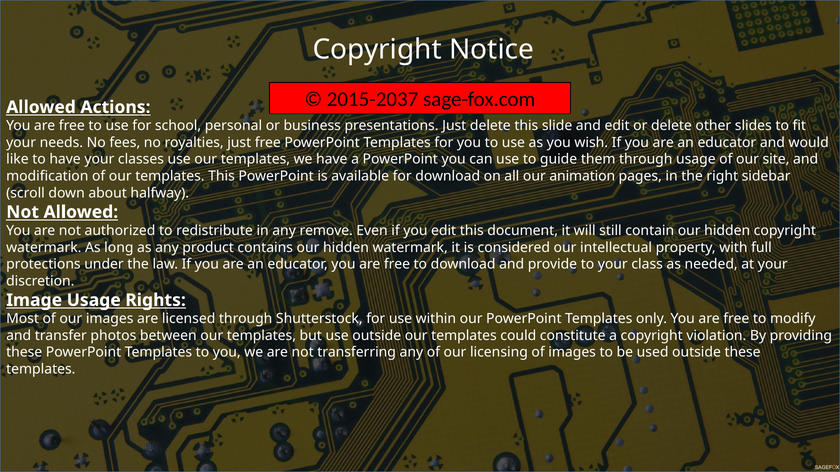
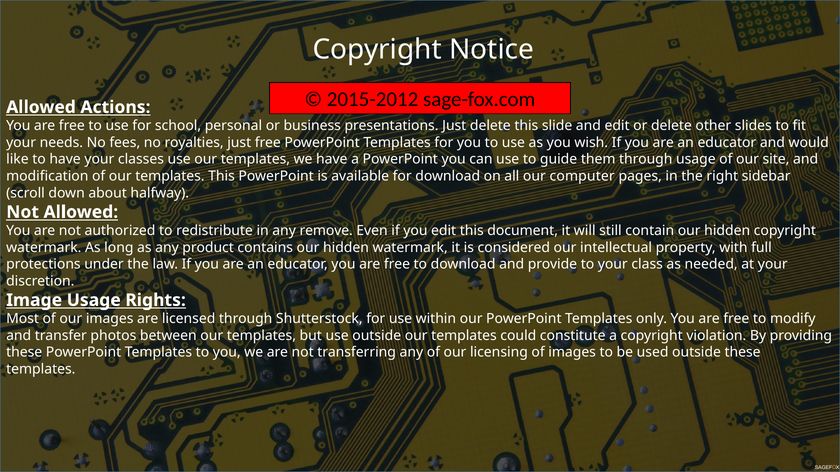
2015-2037: 2015-2037 -> 2015-2012
animation: animation -> computer
